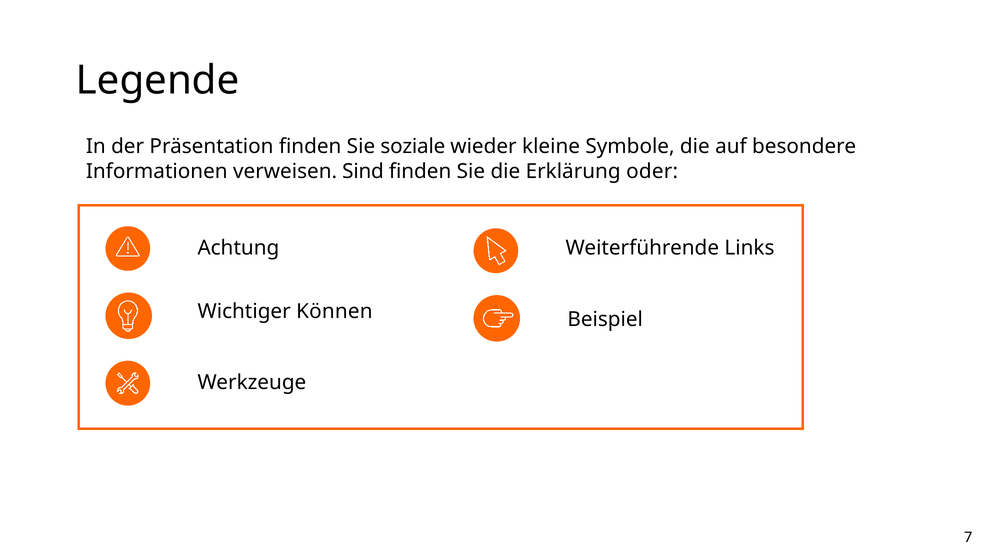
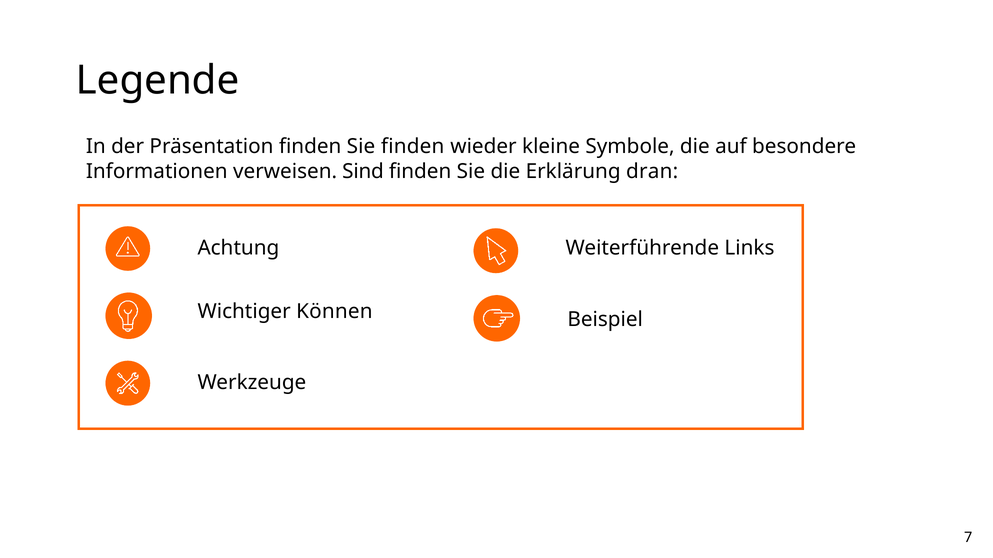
Sie soziale: soziale -> finden
oder: oder -> dran
